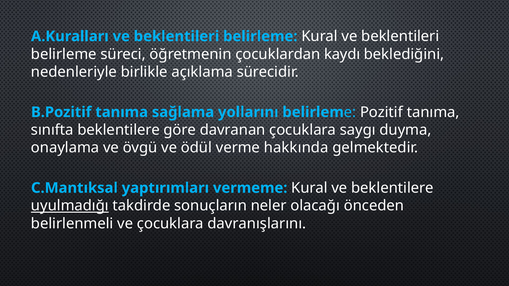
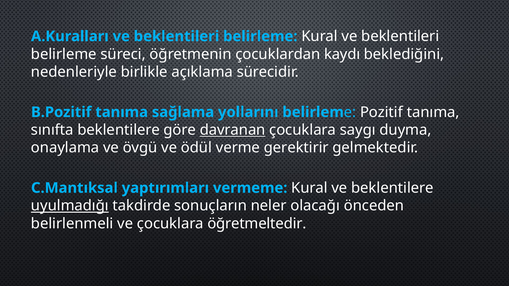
davranan underline: none -> present
hakkında: hakkında -> gerektirir
davranışlarını: davranışlarını -> öğretmeltedir
